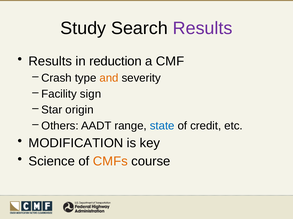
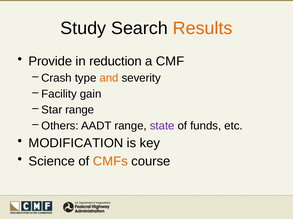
Results at (203, 28) colour: purple -> orange
Results at (50, 61): Results -> Provide
sign: sign -> gain
Star origin: origin -> range
state colour: blue -> purple
credit: credit -> funds
